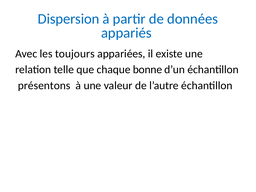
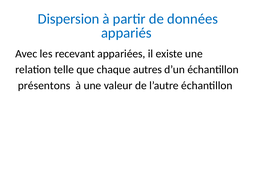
toujours: toujours -> recevant
bonne: bonne -> autres
